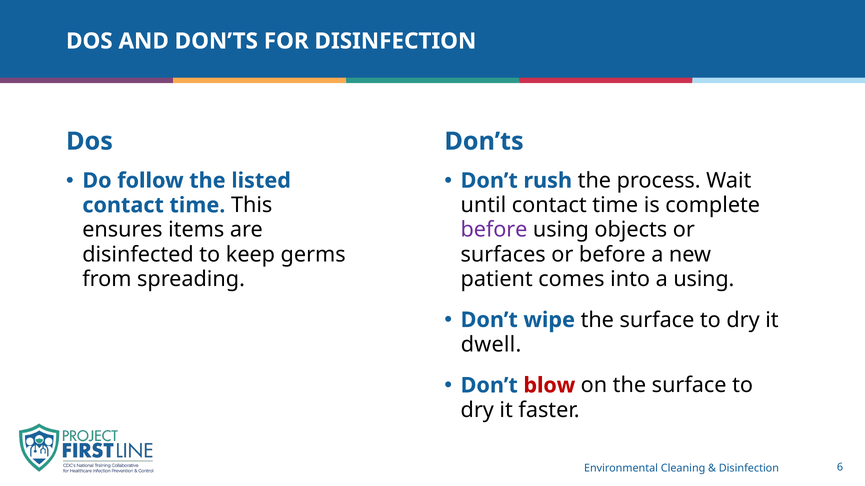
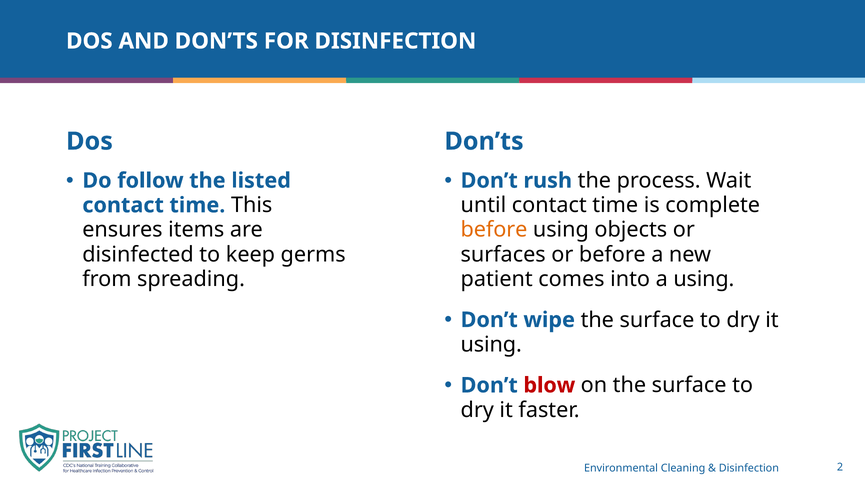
before at (494, 230) colour: purple -> orange
dwell at (491, 345): dwell -> using
6: 6 -> 2
